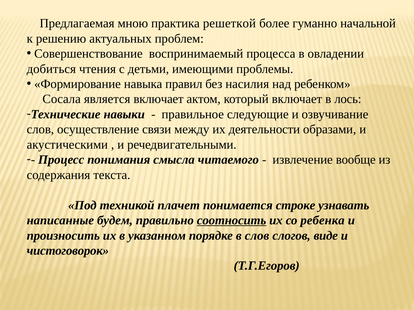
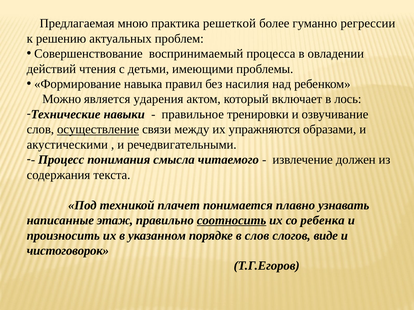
начальной: начальной -> регрессии
добиться: добиться -> действий
Сосала: Сосала -> Можно
является включает: включает -> ударения
следующие: следующие -> тренировки
осуществление underline: none -> present
деятельности: деятельности -> упражняются
вообще: вообще -> должен
строке: строке -> плавно
будем: будем -> этаж
